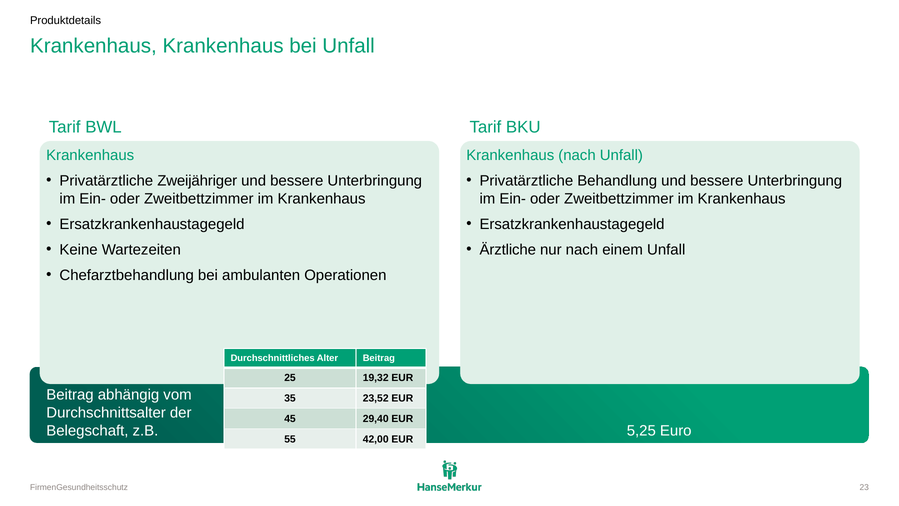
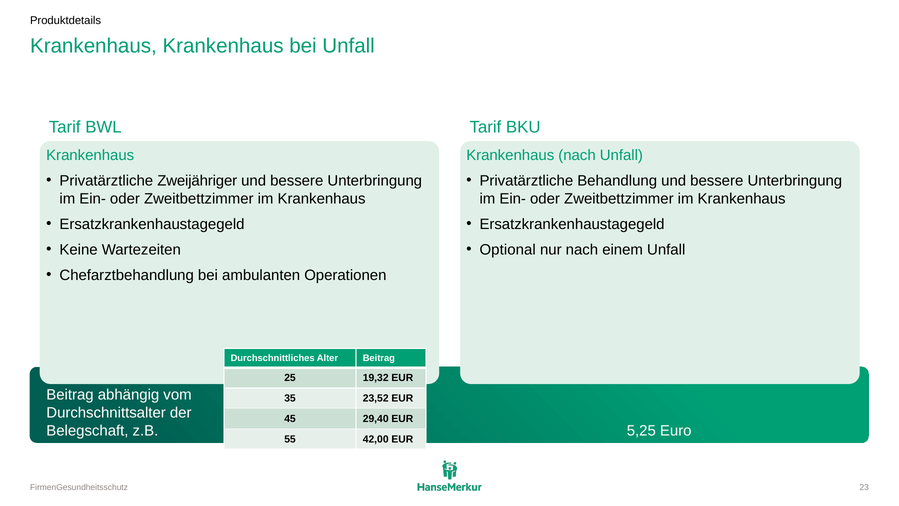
Ärztliche: Ärztliche -> Optional
